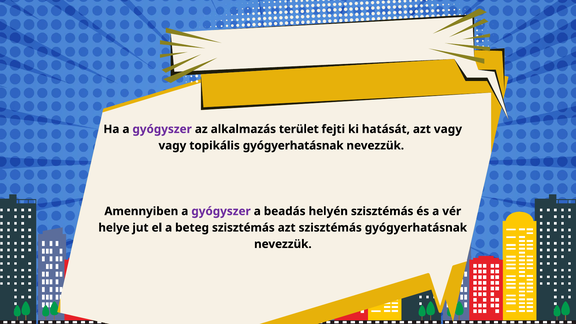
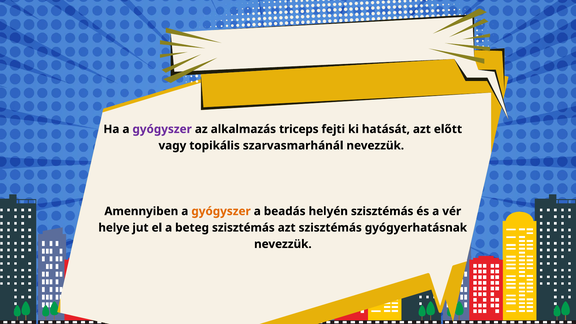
terület: terület -> triceps
azt vagy: vagy -> előtt
topikális gyógyerhatásnak: gyógyerhatásnak -> szarvasmarhánál
gyógyszer at (221, 211) colour: purple -> orange
